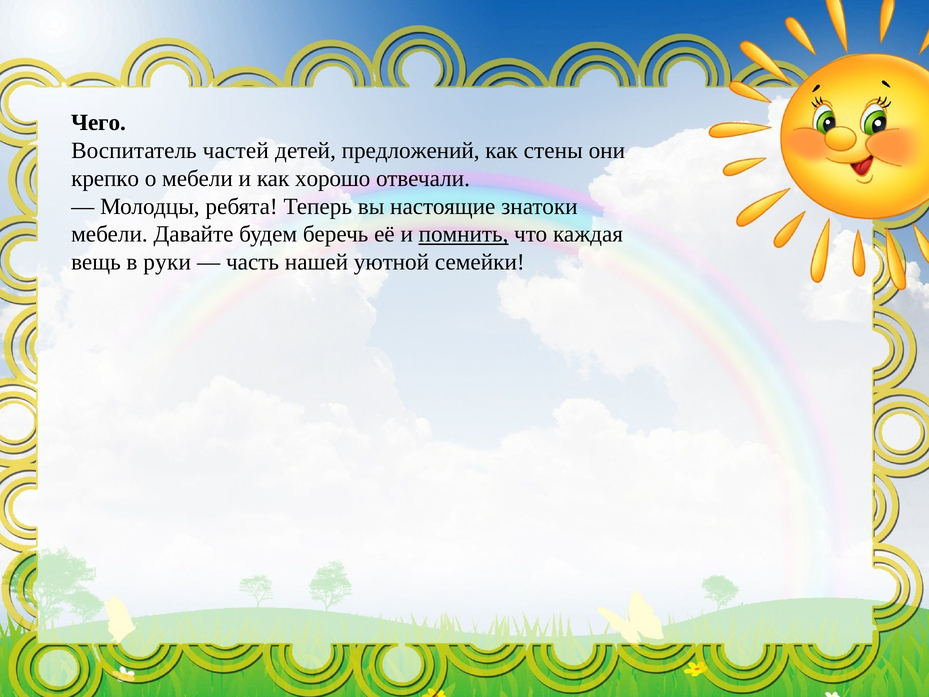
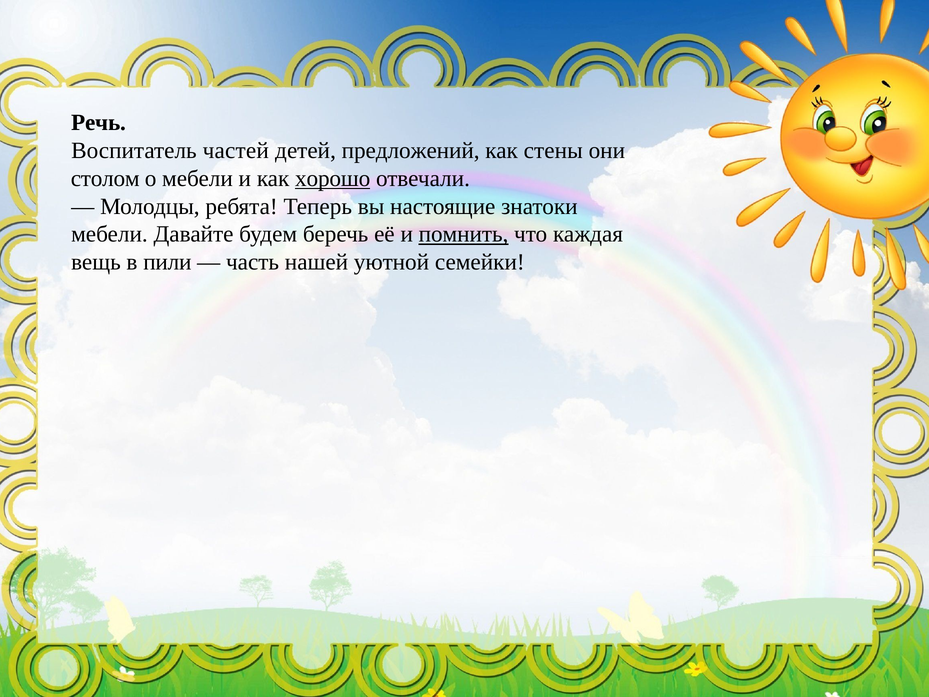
Чего: Чего -> Речь
крепко: крепко -> столом
хорошо underline: none -> present
руки: руки -> пили
